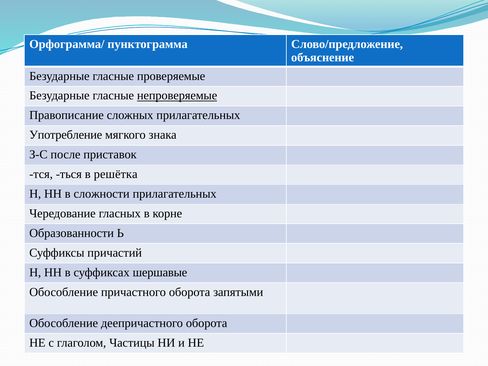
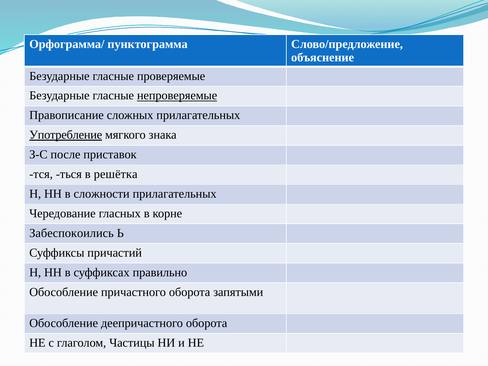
Употребление underline: none -> present
Образованности: Образованности -> Забеспокоились
шершавые: шершавые -> правильно
